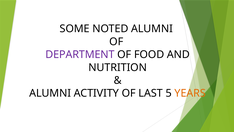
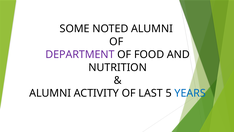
YEARS colour: orange -> blue
